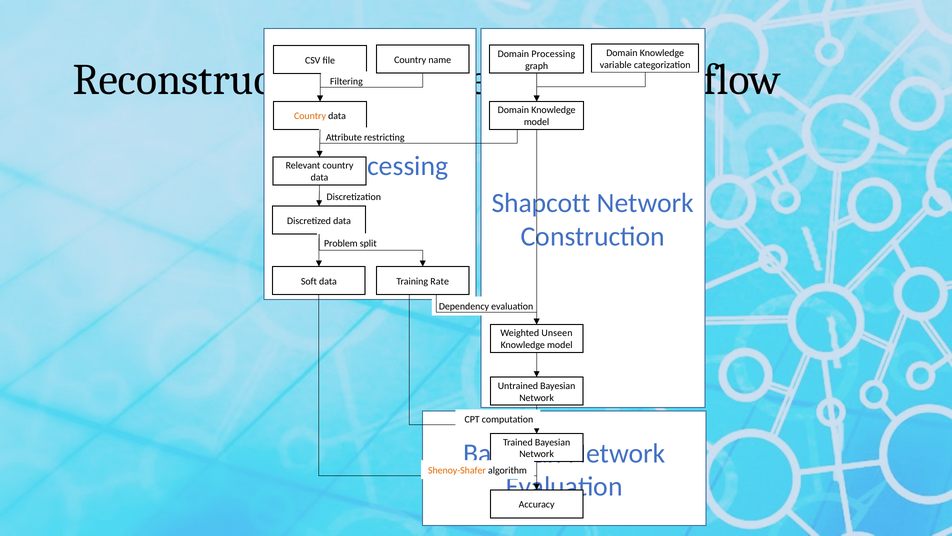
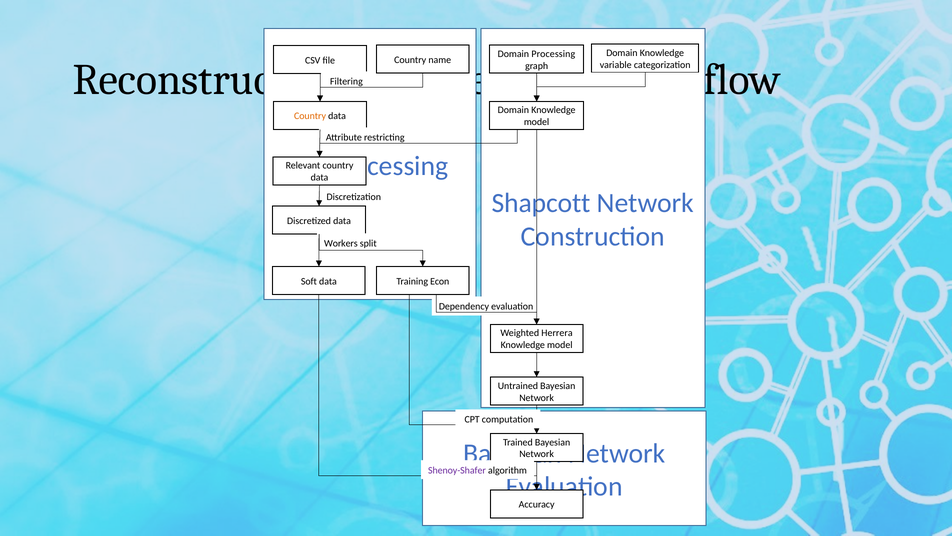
Problem: Problem -> Workers
Rate: Rate -> Econ
Unseen: Unseen -> Herrera
Shenoy-Shafer colour: orange -> purple
